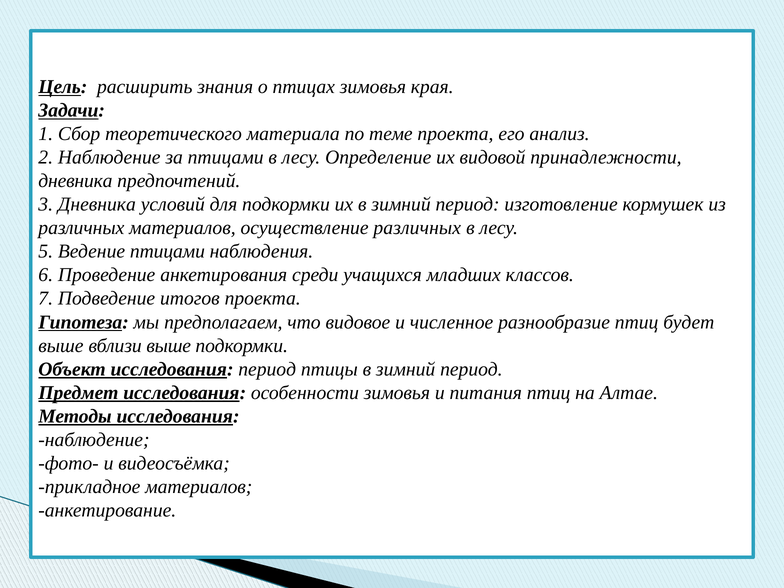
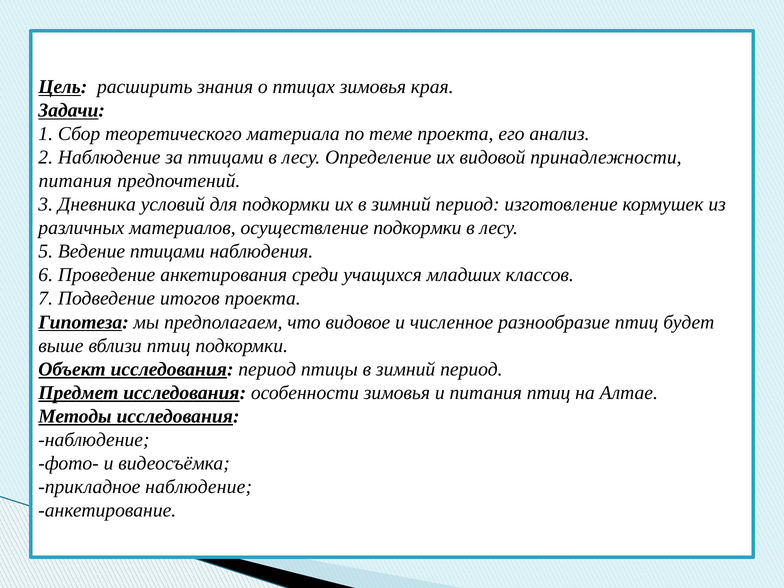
дневника at (75, 181): дневника -> питания
осуществление различных: различных -> подкормки
вблизи выше: выше -> птиц
прикладное материалов: материалов -> наблюдение
